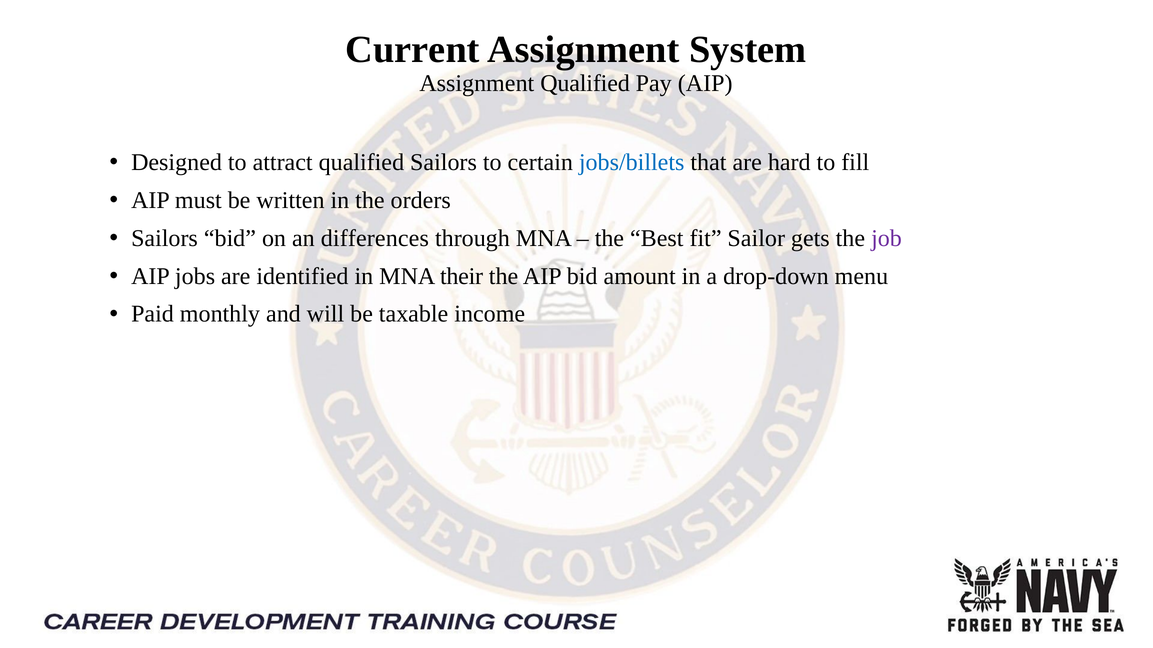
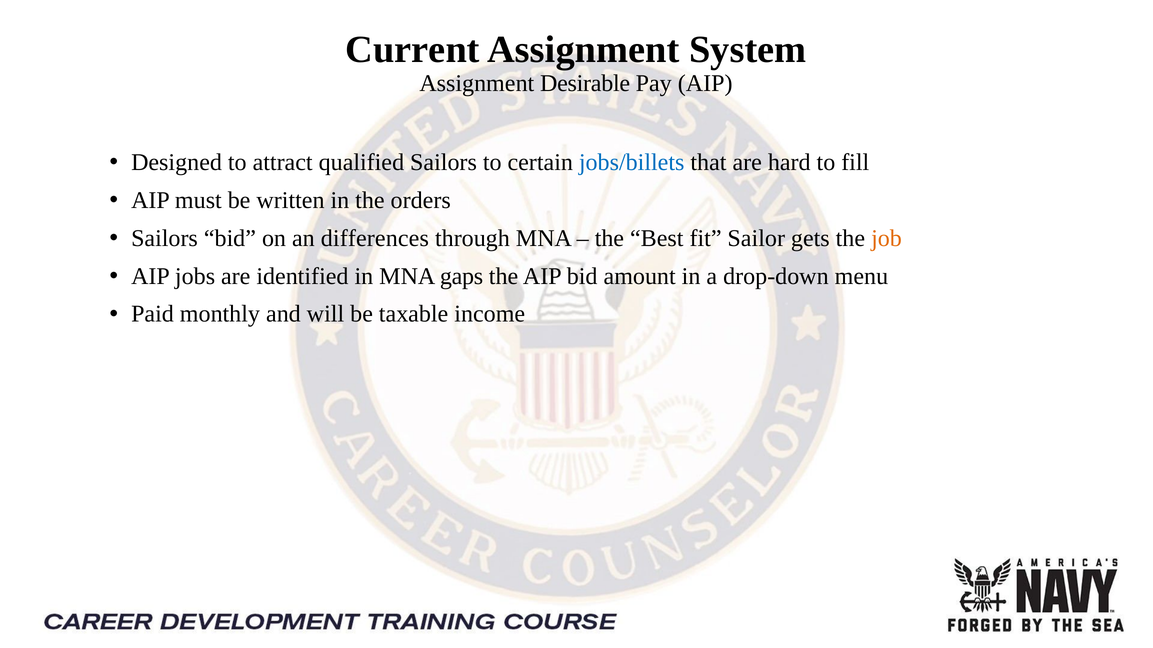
Assignment Qualified: Qualified -> Desirable
job colour: purple -> orange
their: their -> gaps
